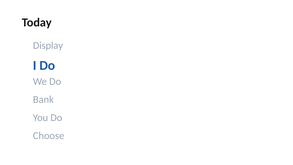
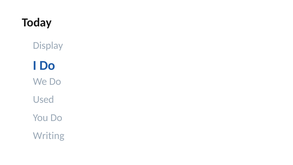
Bank: Bank -> Used
Choose: Choose -> Writing
